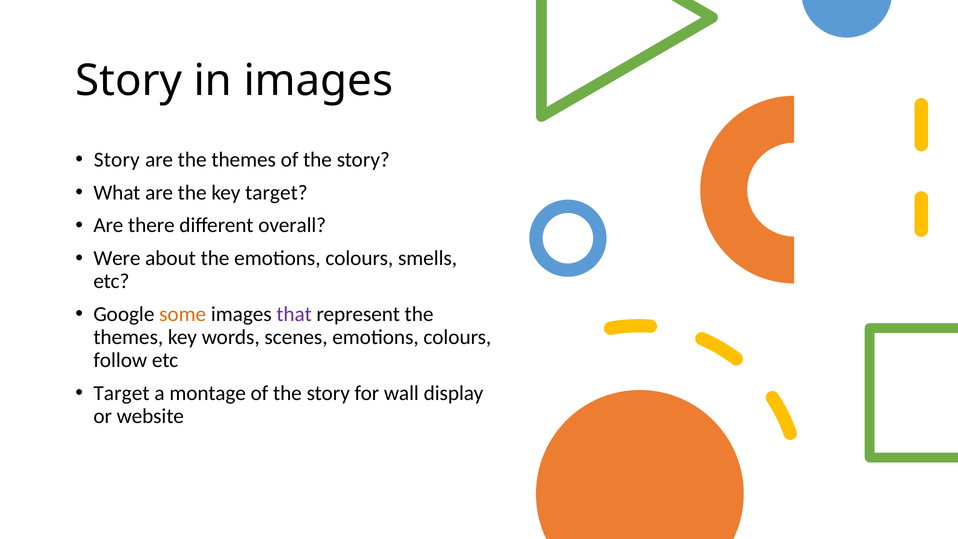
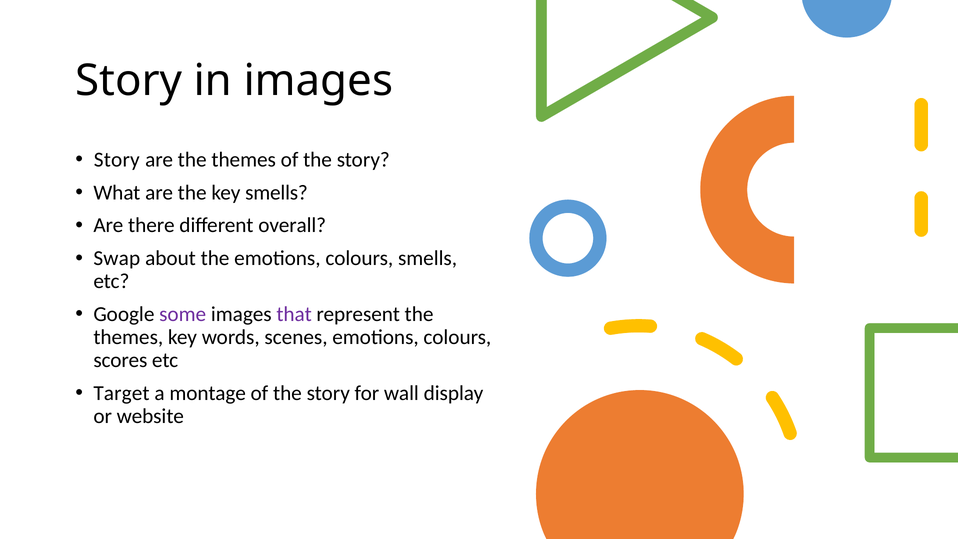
key target: target -> smells
Were: Were -> Swap
some colour: orange -> purple
follow: follow -> scores
